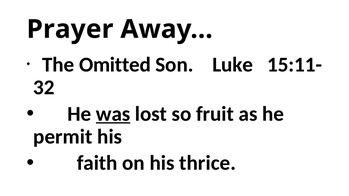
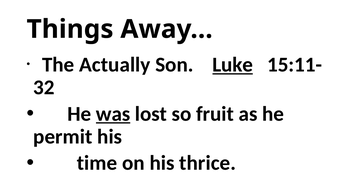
Prayer: Prayer -> Things
Omitted: Omitted -> Actually
Luke underline: none -> present
faith: faith -> time
